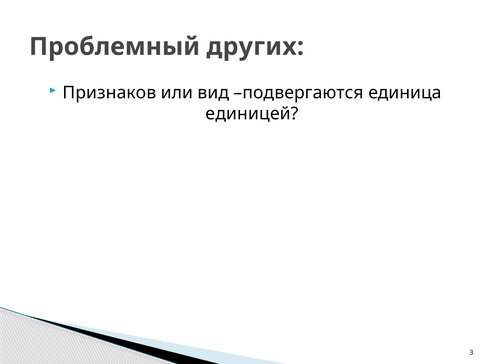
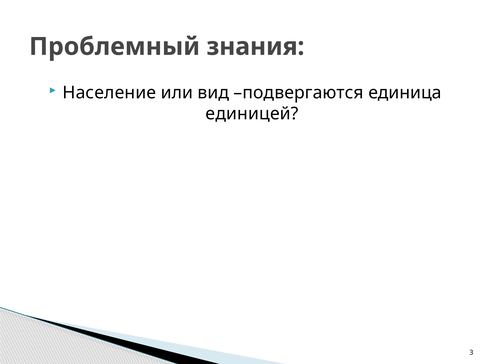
других: других -> знания
Признаков: Признаков -> Население
